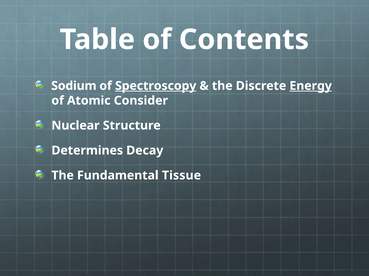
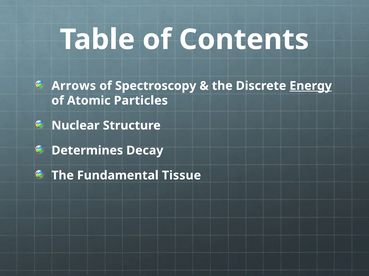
Sodium: Sodium -> Arrows
Spectroscopy underline: present -> none
Consider: Consider -> Particles
